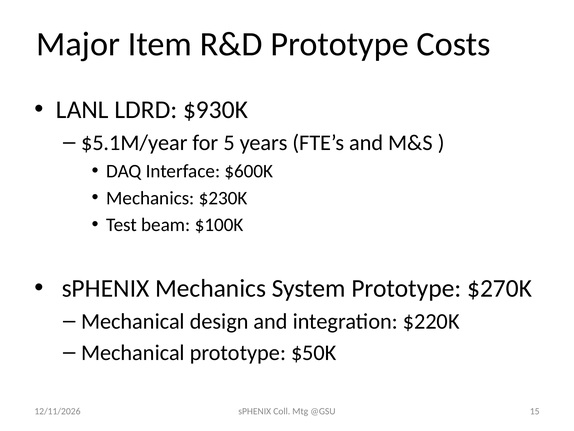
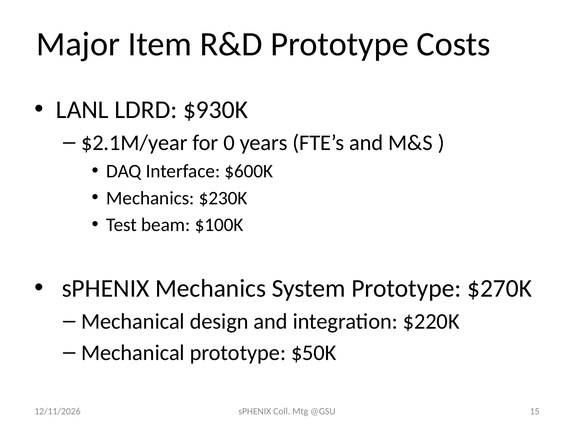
$5.1M/year: $5.1M/year -> $2.1M/year
5: 5 -> 0
